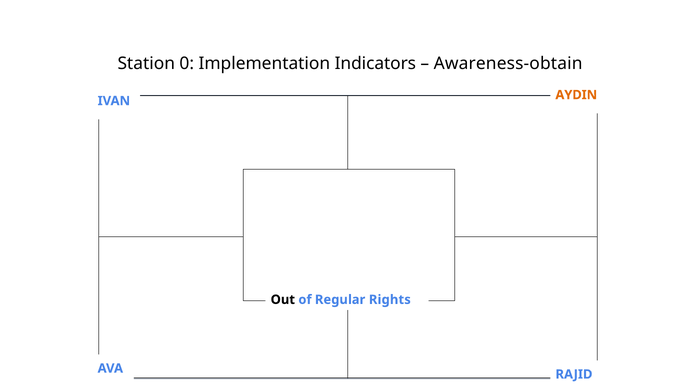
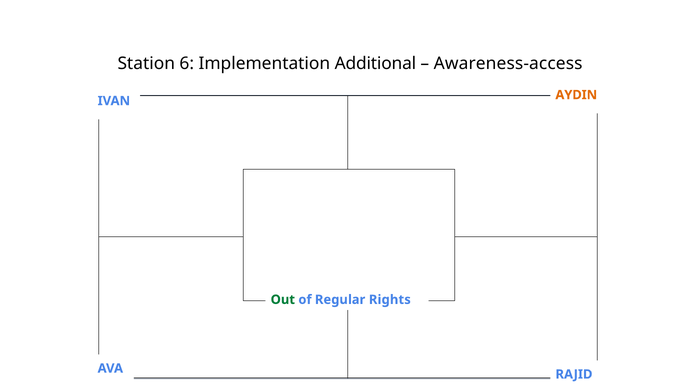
0: 0 -> 6
Indicators: Indicators -> Additional
Awareness-obtain: Awareness-obtain -> Awareness-access
Out colour: black -> green
